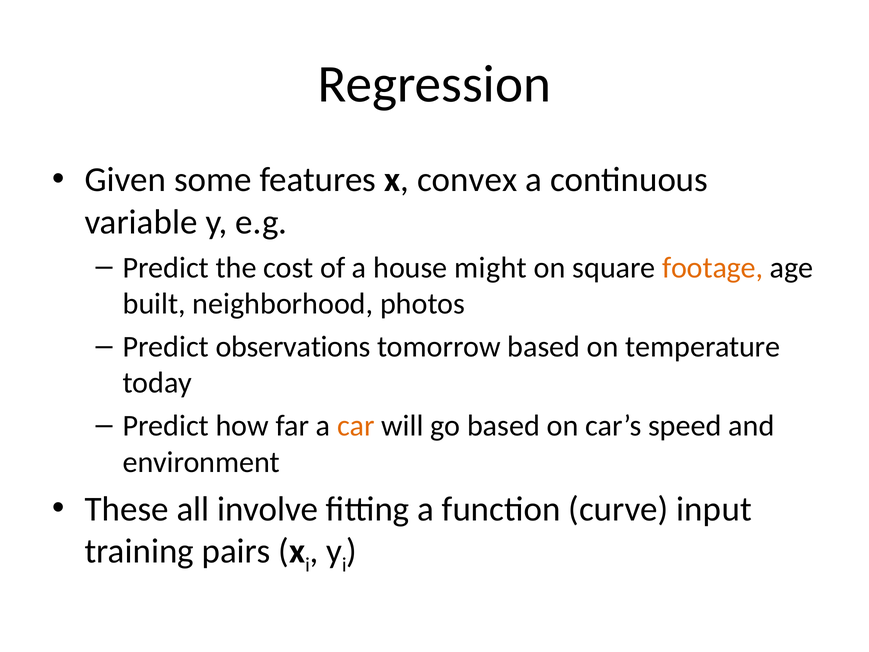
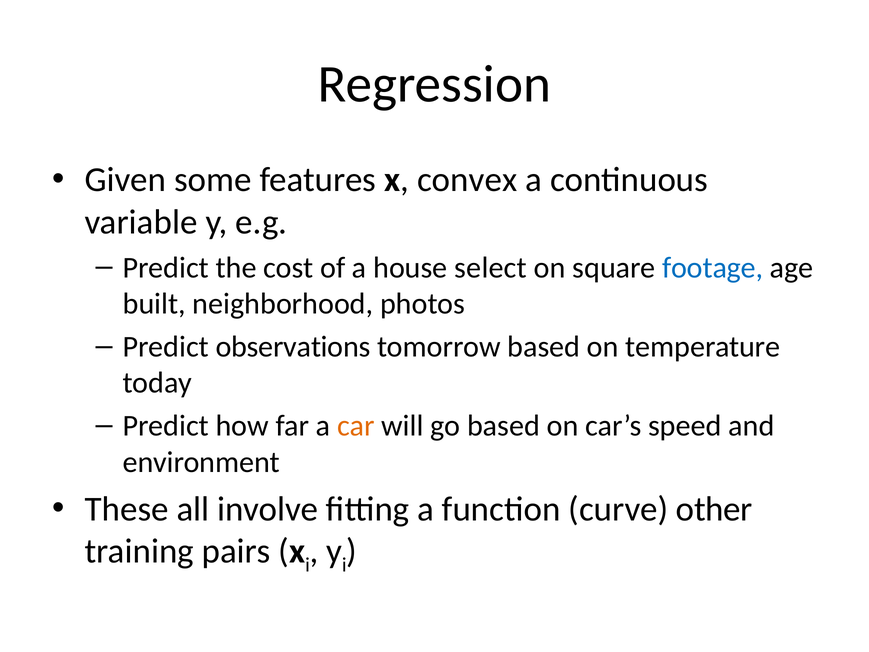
might: might -> select
footage colour: orange -> blue
input: input -> other
